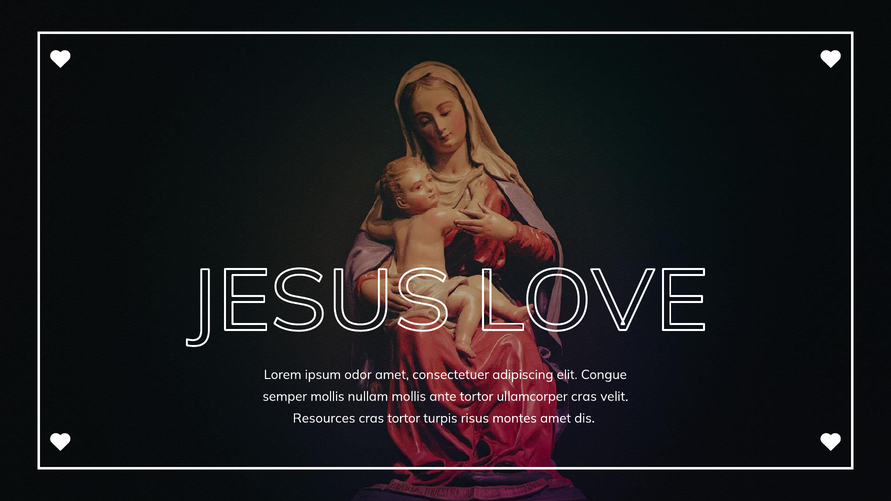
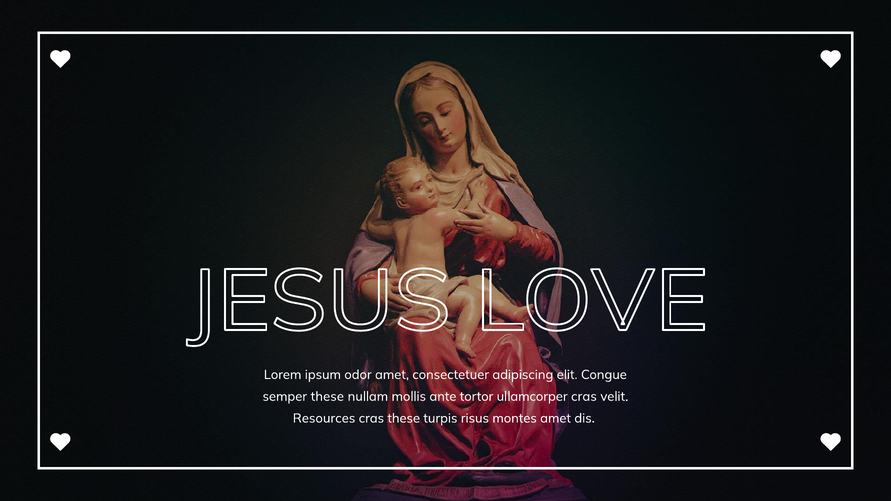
semper mollis: mollis -> these
cras tortor: tortor -> these
